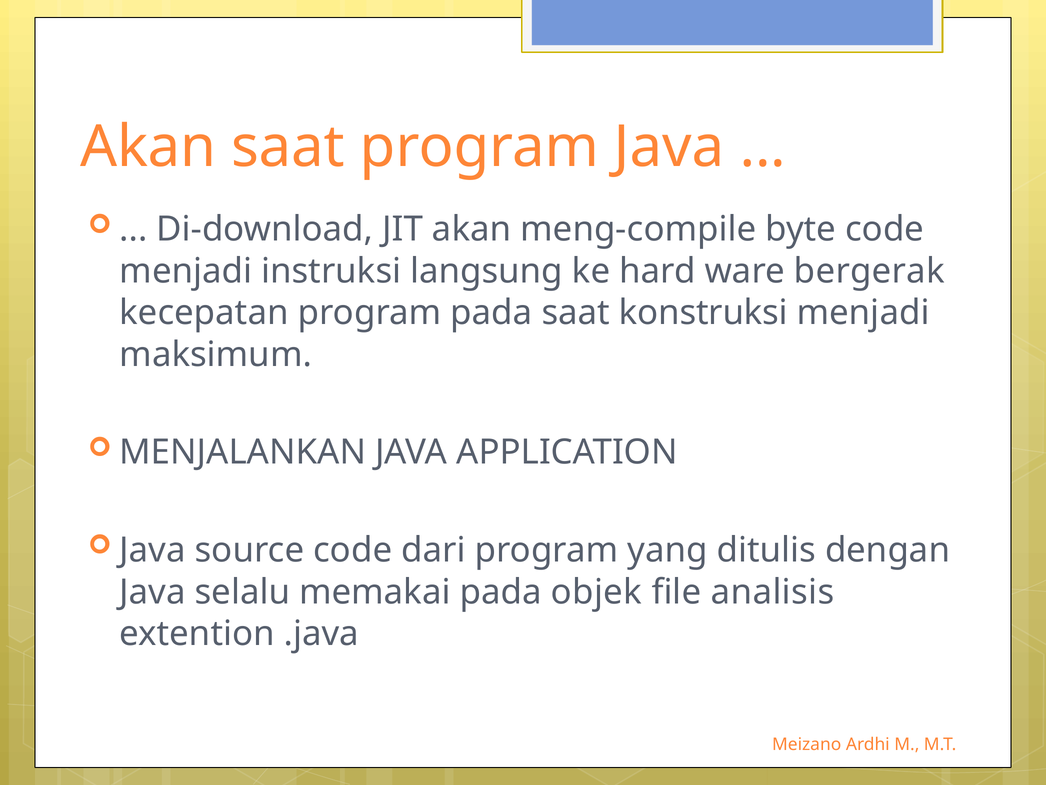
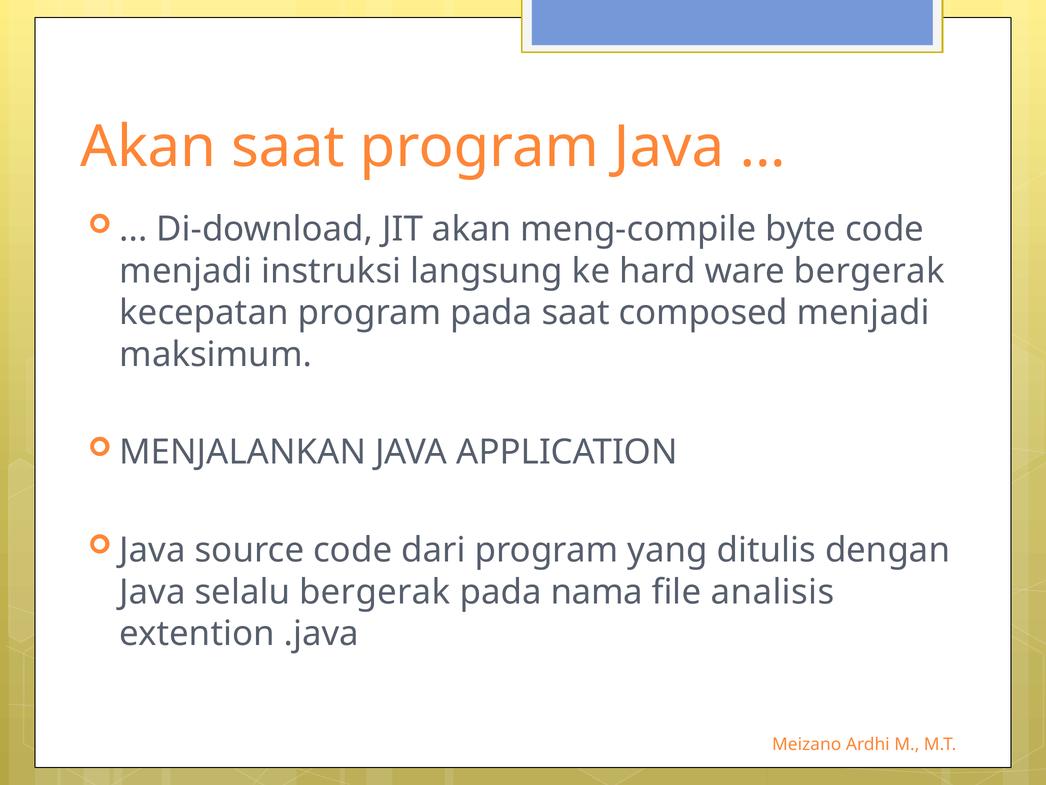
konstruksi: konstruksi -> composed
selalu memakai: memakai -> bergerak
objek: objek -> nama
